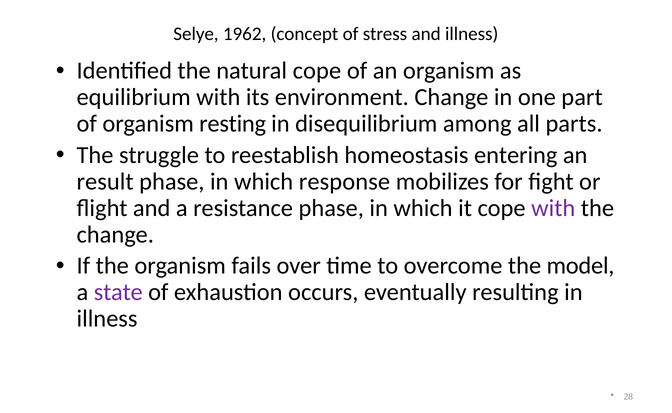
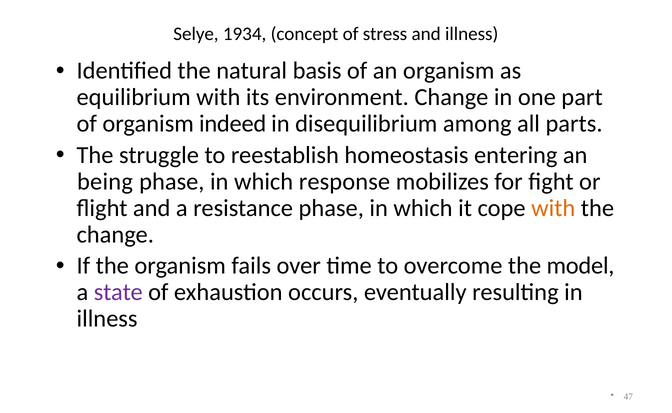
1962: 1962 -> 1934
natural cope: cope -> basis
resting: resting -> indeed
result: result -> being
with at (553, 208) colour: purple -> orange
28: 28 -> 47
